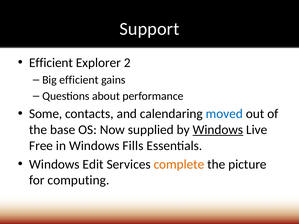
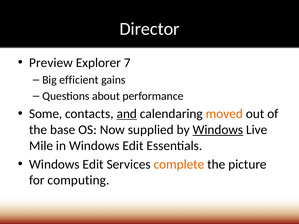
Support: Support -> Director
Efficient at (51, 63): Efficient -> Preview
2: 2 -> 7
and underline: none -> present
moved colour: blue -> orange
Free: Free -> Mile
in Windows Fills: Fills -> Edit
